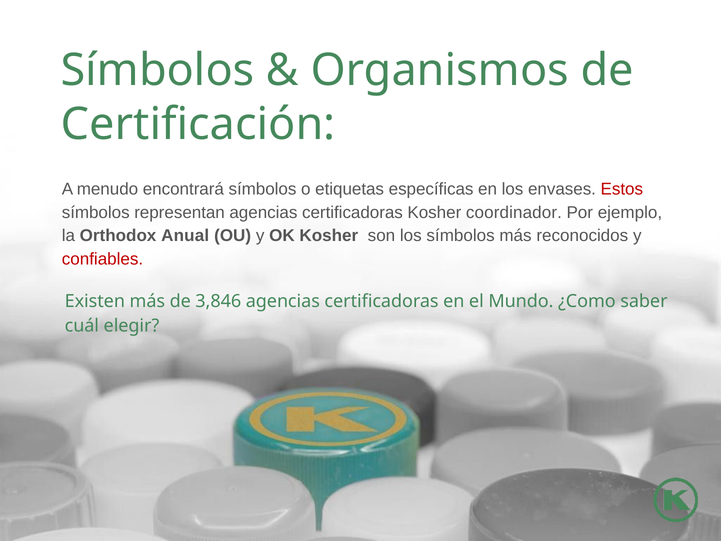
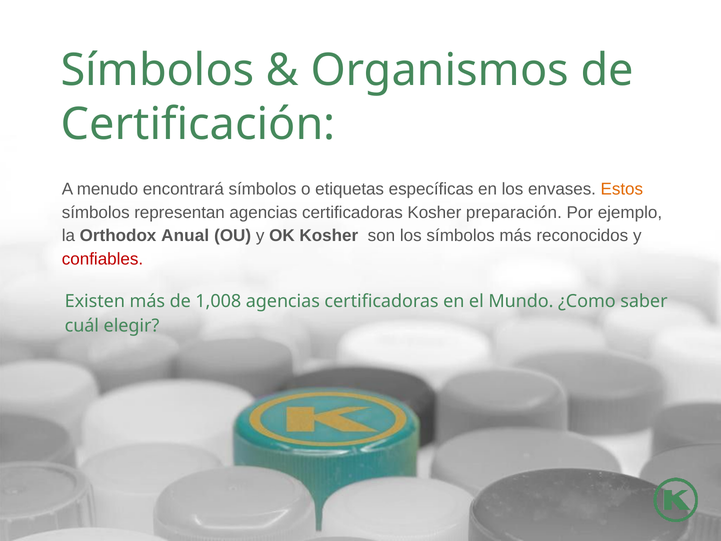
Estos colour: red -> orange
coordinador: coordinador -> preparación
3,846: 3,846 -> 1,008
